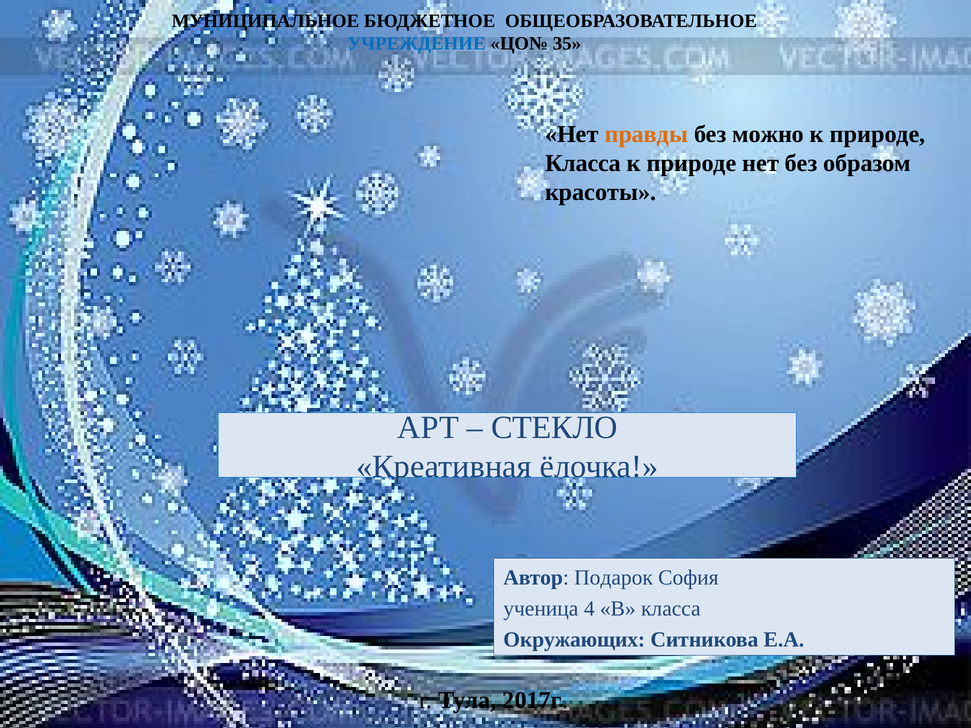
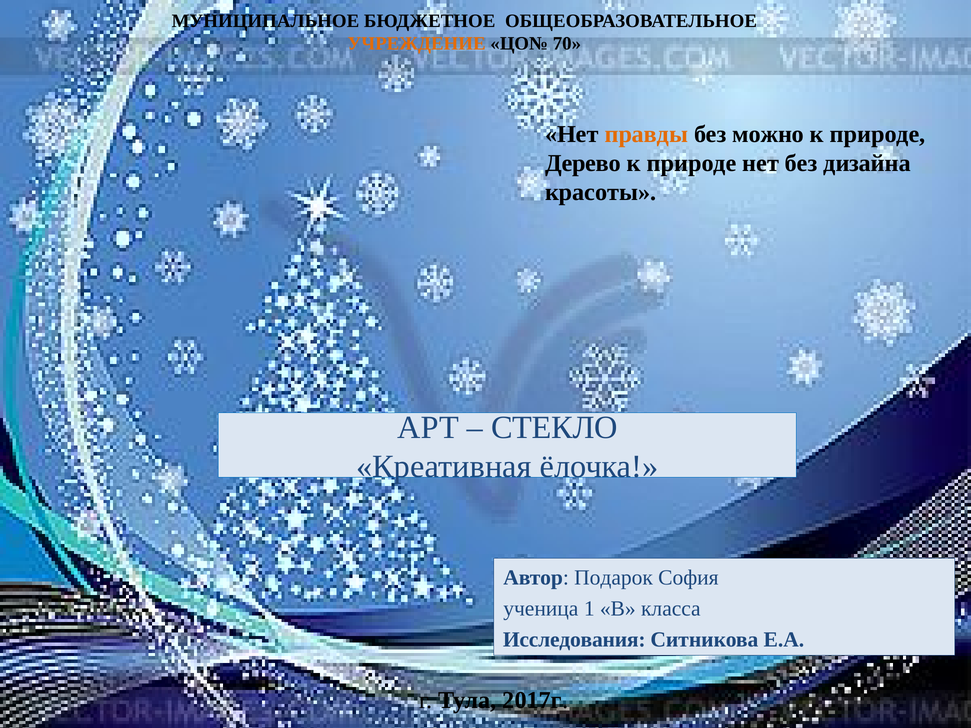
УЧРЕЖДЕНИЕ colour: blue -> orange
35: 35 -> 70
Класса at (583, 163): Класса -> Дерево
образом: образом -> дизайна
4: 4 -> 1
Окружающих: Окружающих -> Исследования
